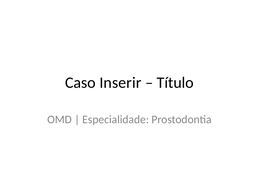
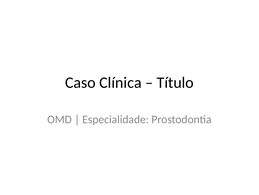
Inserir: Inserir -> Clínica
